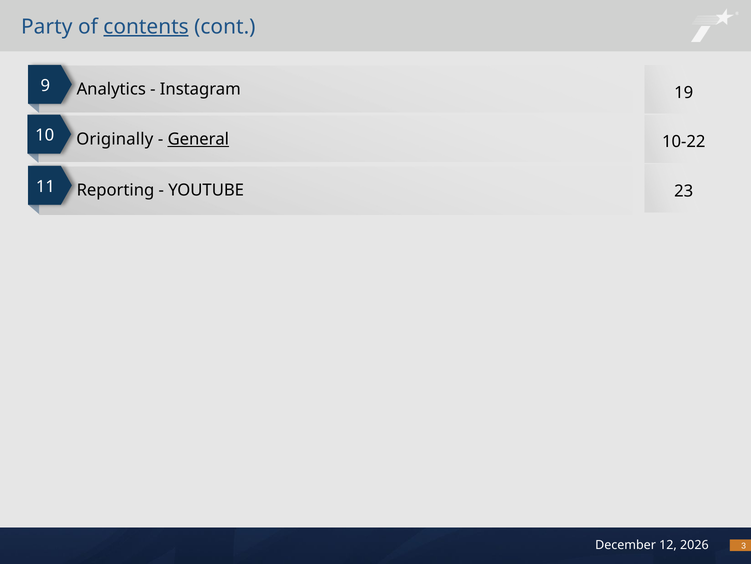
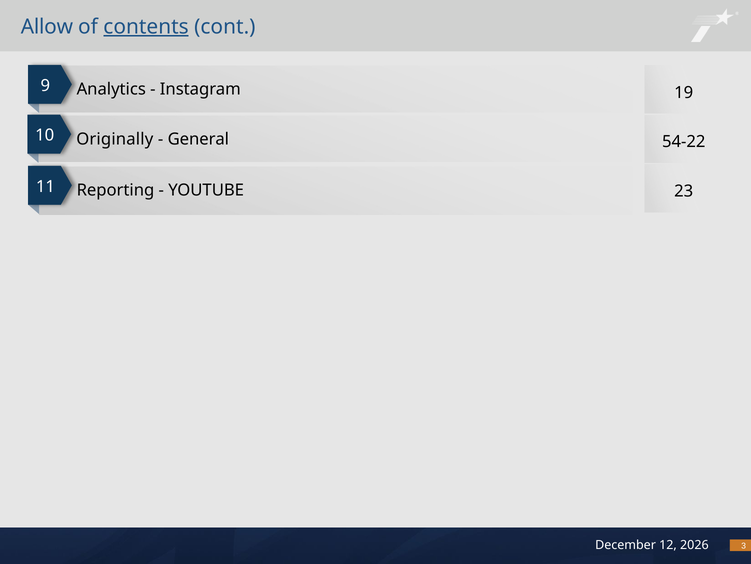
Party: Party -> Allow
General underline: present -> none
10-22: 10-22 -> 54-22
